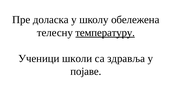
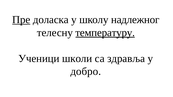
Пре underline: none -> present
обележена: обележена -> надлежног
појаве: појаве -> добро
